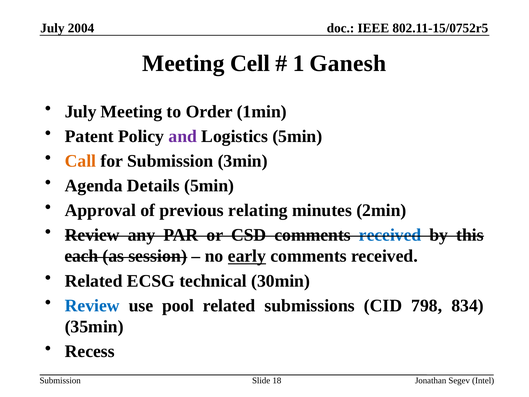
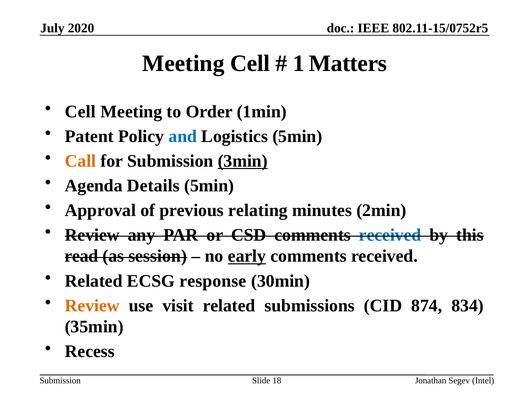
2004: 2004 -> 2020
Ganesh: Ganesh -> Matters
July at (81, 111): July -> Cell
and colour: purple -> blue
3min underline: none -> present
each: each -> read
technical: technical -> response
Review at (92, 305) colour: blue -> orange
pool: pool -> visit
798: 798 -> 874
